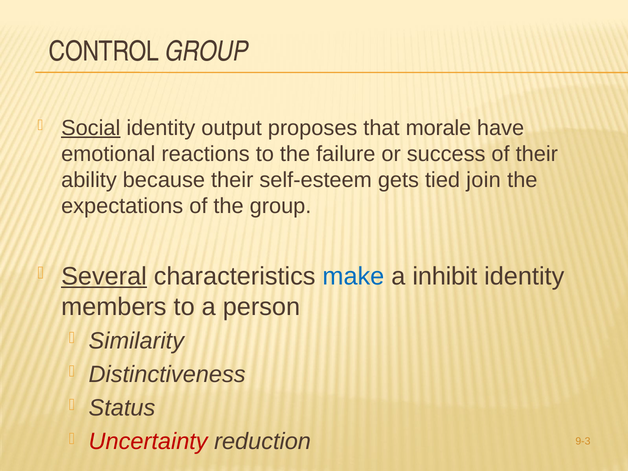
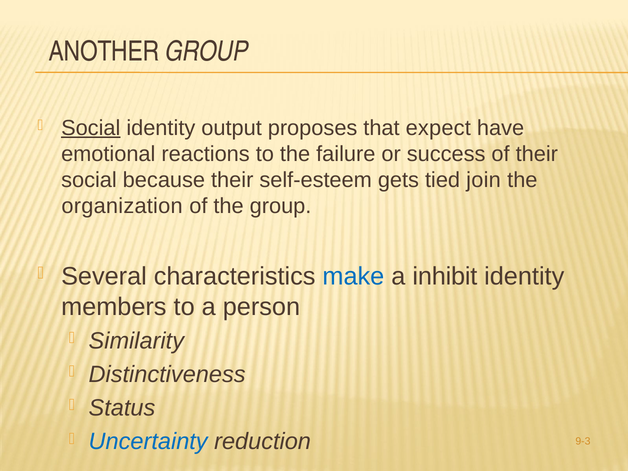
CONTROL: CONTROL -> ANOTHER
morale: morale -> expect
ability at (89, 180): ability -> social
expectations: expectations -> organization
Several underline: present -> none
Uncertainty colour: red -> blue
